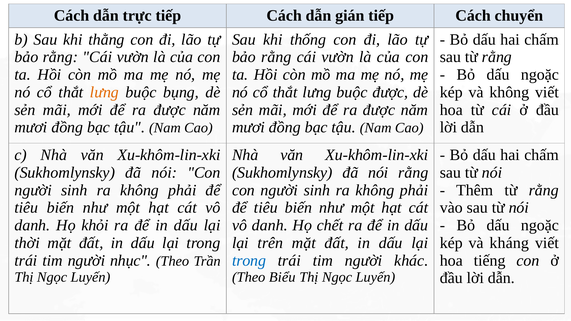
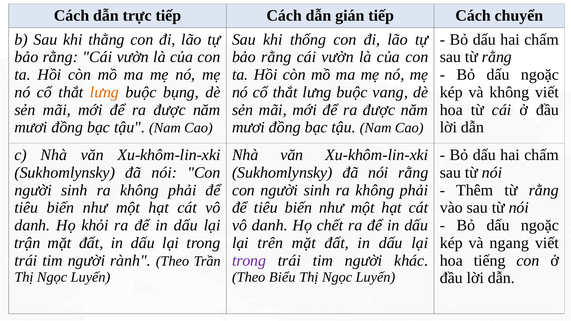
buộc được: được -> vang
thời: thời -> trận
kháng: kháng -> ngang
nhục: nhục -> rành
trong at (249, 261) colour: blue -> purple
